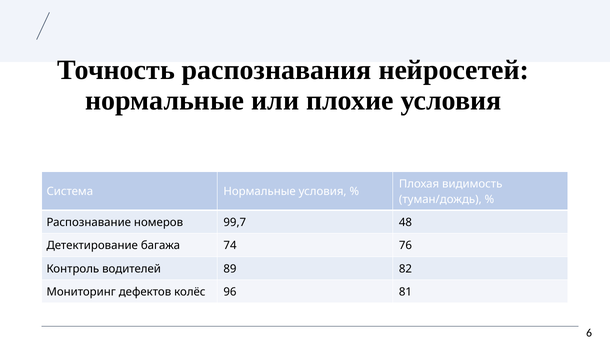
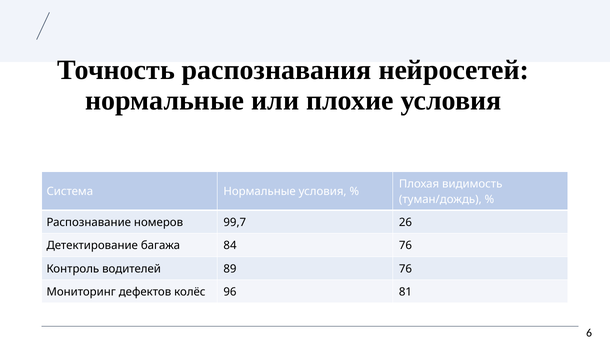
48: 48 -> 26
74: 74 -> 84
89 82: 82 -> 76
